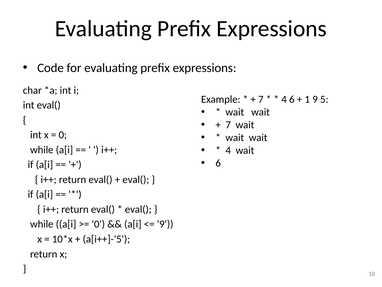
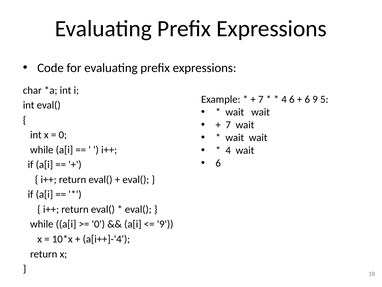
1 at (307, 99): 1 -> 6
a[i++]-'5: a[i++]-'5 -> a[i++]-'4
